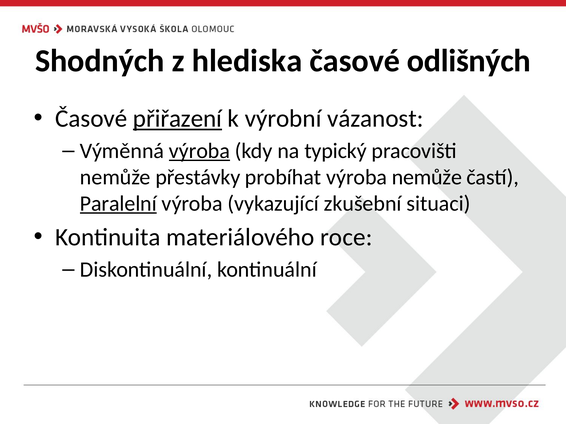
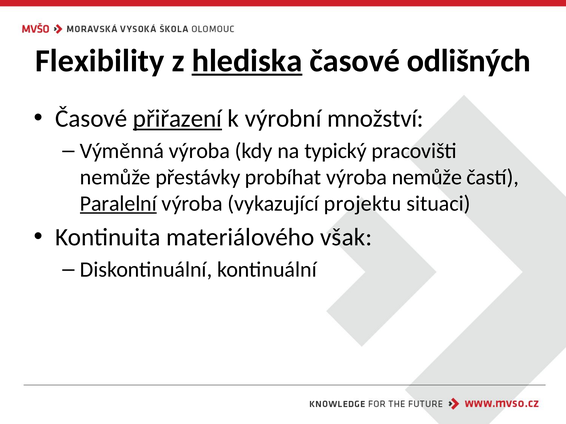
Shodných: Shodných -> Flexibility
hlediska underline: none -> present
vázanost: vázanost -> množství
výroba at (199, 151) underline: present -> none
zkušební: zkušební -> projektu
roce: roce -> však
